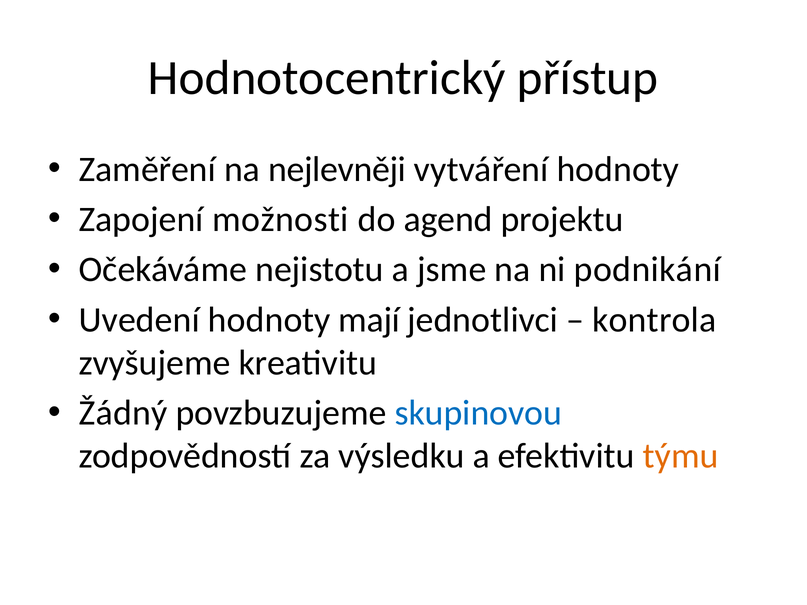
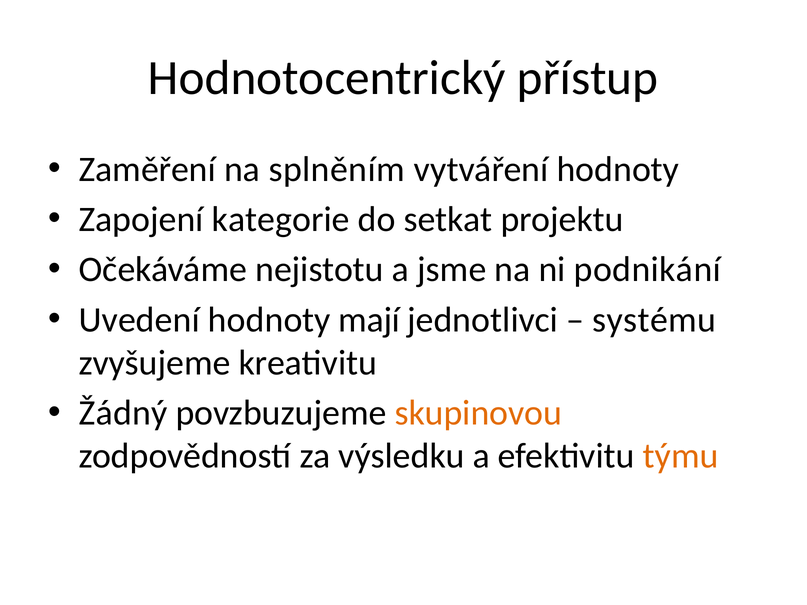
nejlevněji: nejlevněji -> splněním
možnosti: možnosti -> kategorie
agend: agend -> setkat
kontrola: kontrola -> systému
skupinovou colour: blue -> orange
